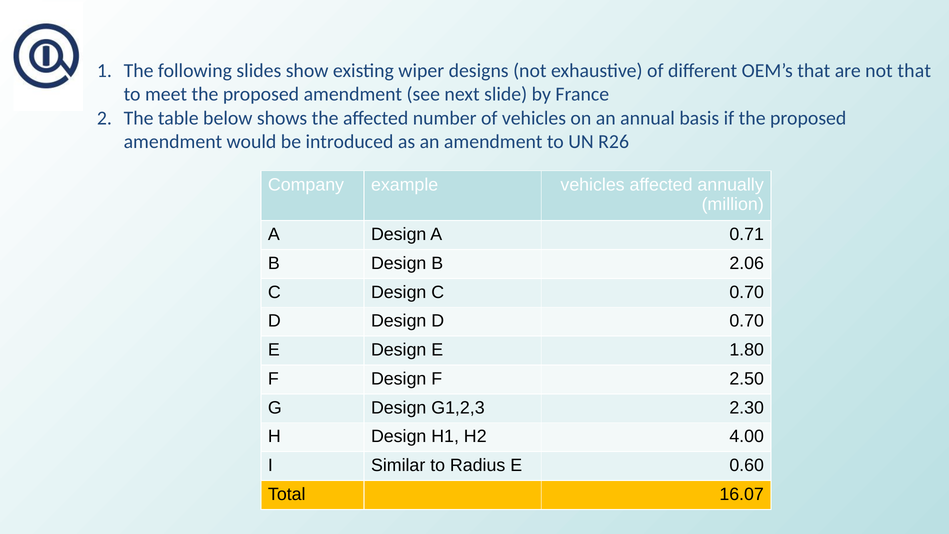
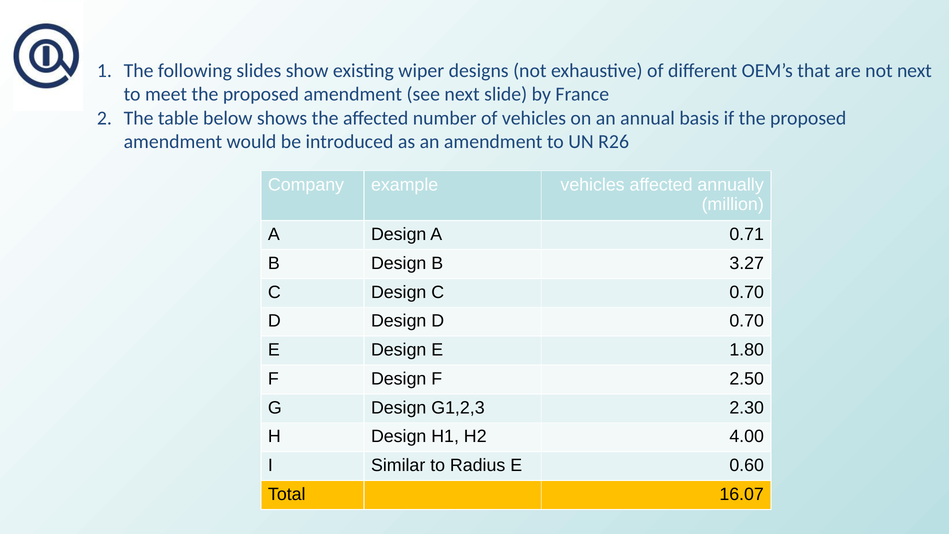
not that: that -> next
2.06: 2.06 -> 3.27
